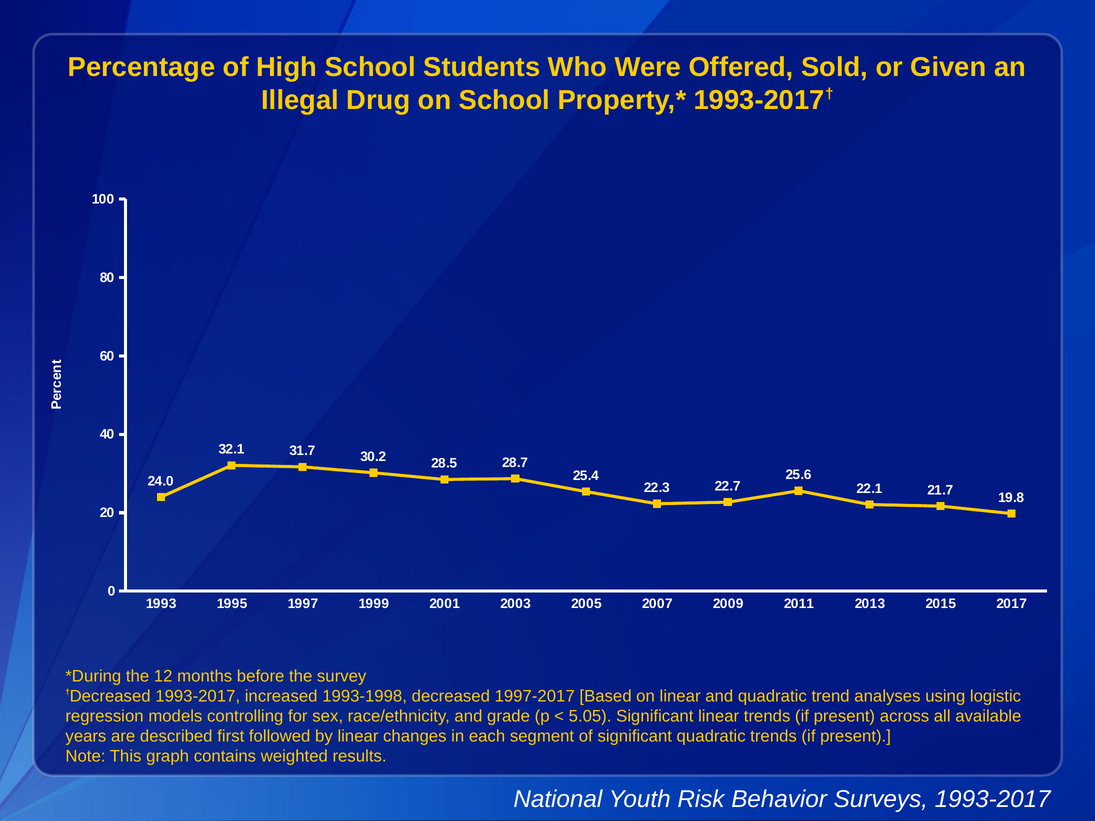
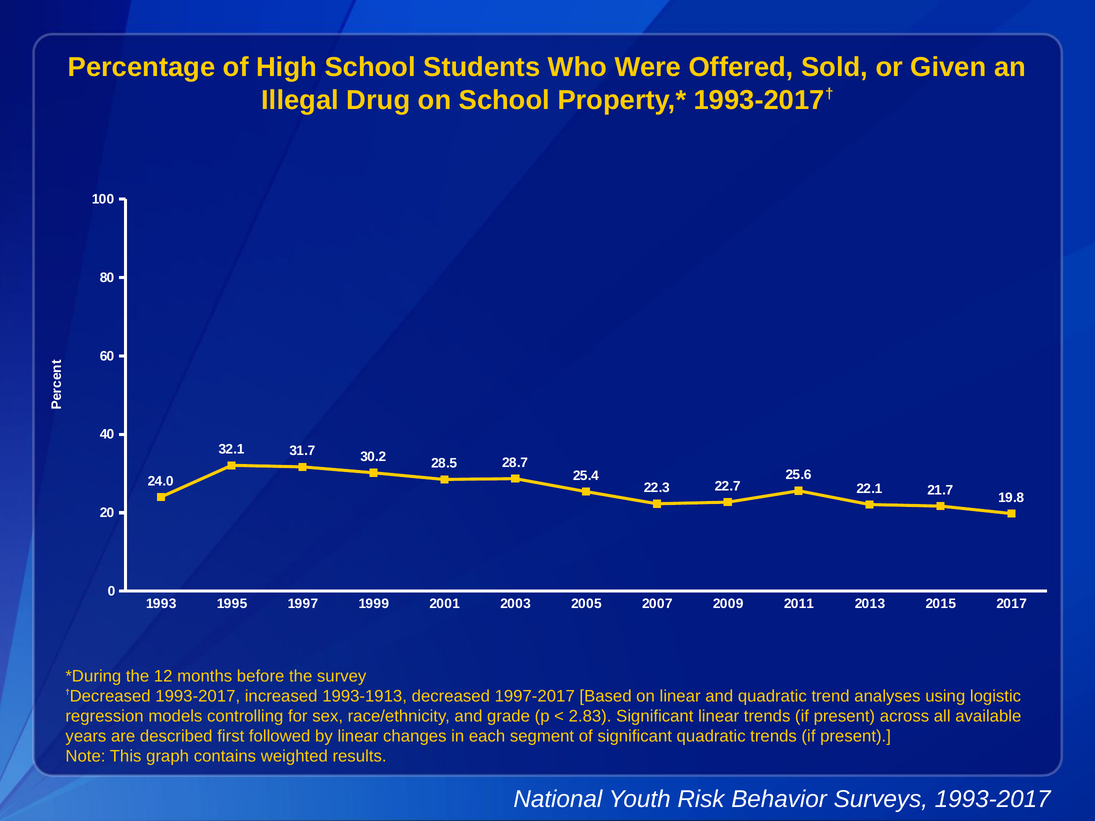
1993-1998: 1993-1998 -> 1993-1913
5.05: 5.05 -> 2.83
